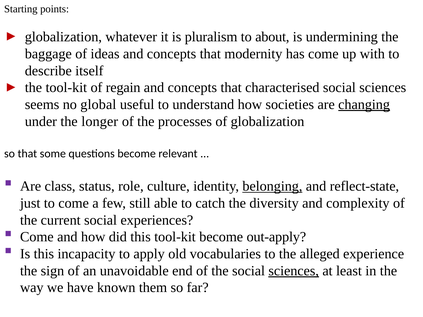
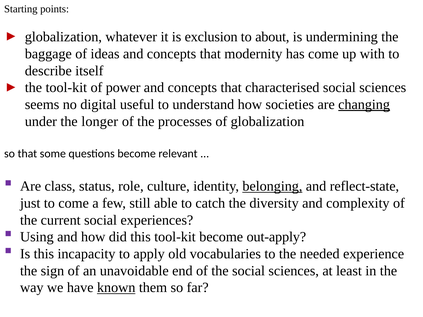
pluralism: pluralism -> exclusion
regain: regain -> power
global: global -> digital
Come at (37, 237): Come -> Using
alleged: alleged -> needed
sciences at (294, 271) underline: present -> none
known underline: none -> present
